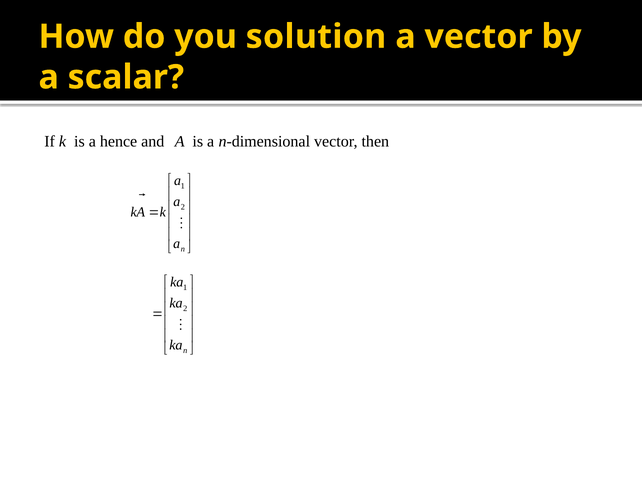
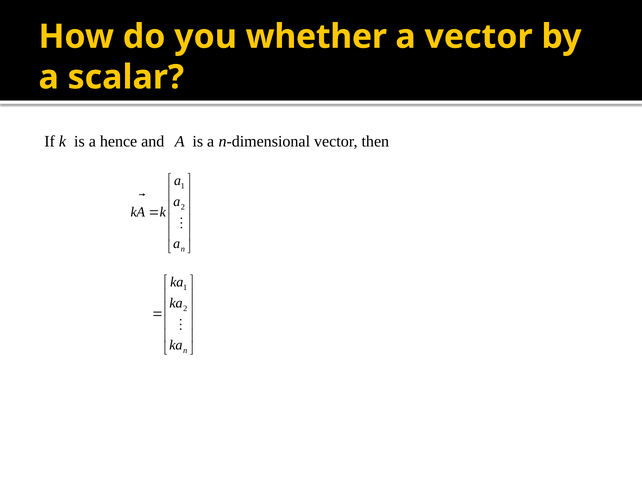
solution: solution -> whether
